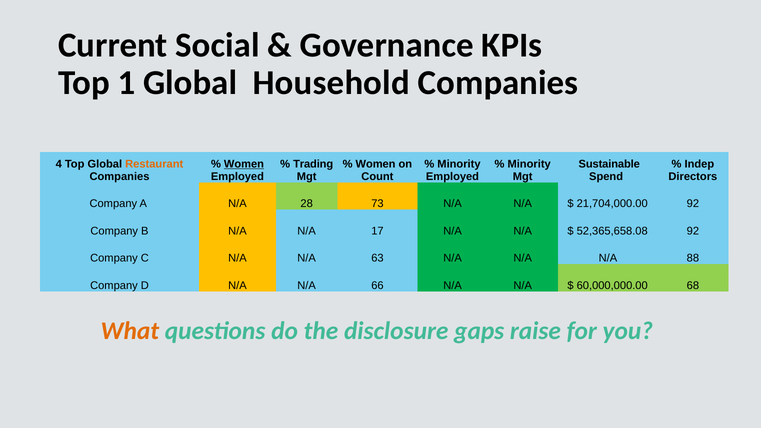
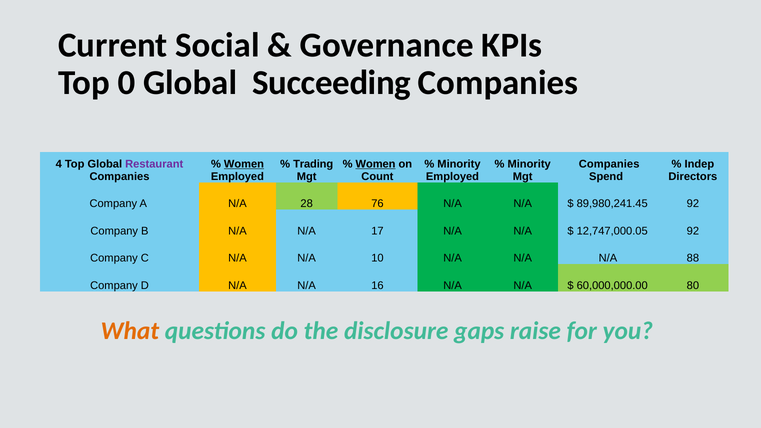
1: 1 -> 0
Household: Household -> Succeeding
Restaurant colour: orange -> purple
Women at (376, 164) underline: none -> present
Sustainable at (609, 164): Sustainable -> Companies
73: 73 -> 76
21,704,000.00: 21,704,000.00 -> 89,980,241.45
52,365,658.08: 52,365,658.08 -> 12,747,000.05
63: 63 -> 10
66: 66 -> 16
68: 68 -> 80
